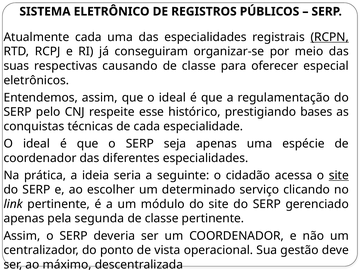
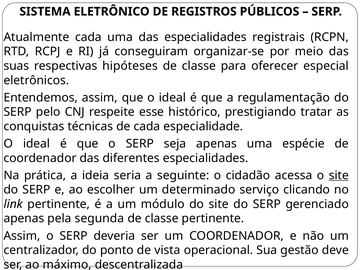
RCPN underline: present -> none
causando: causando -> hipóteses
bases: bases -> tratar
